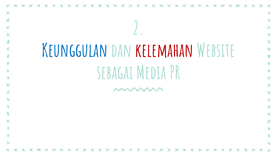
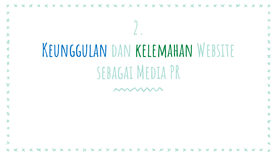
kelemahan colour: red -> green
